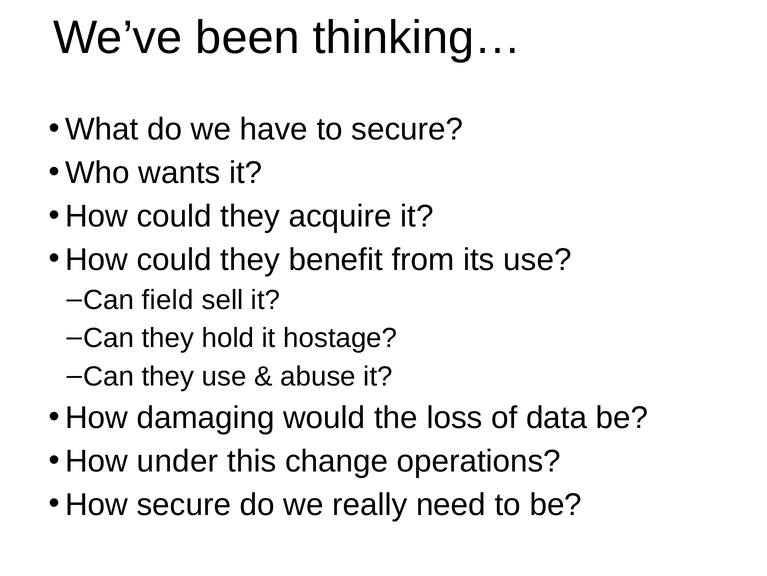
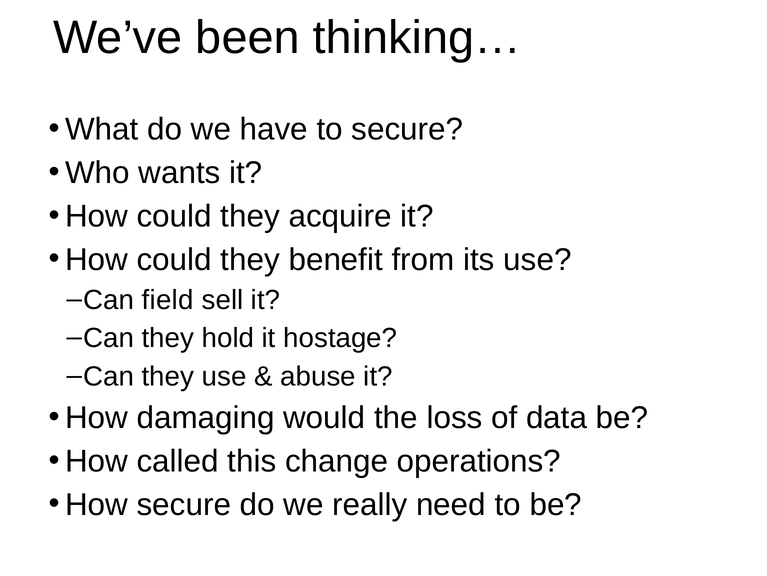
under: under -> called
